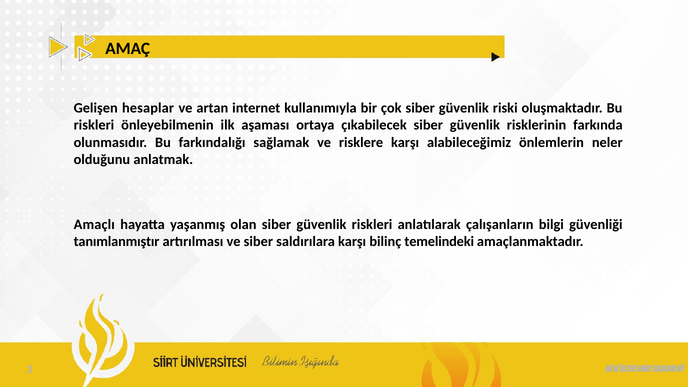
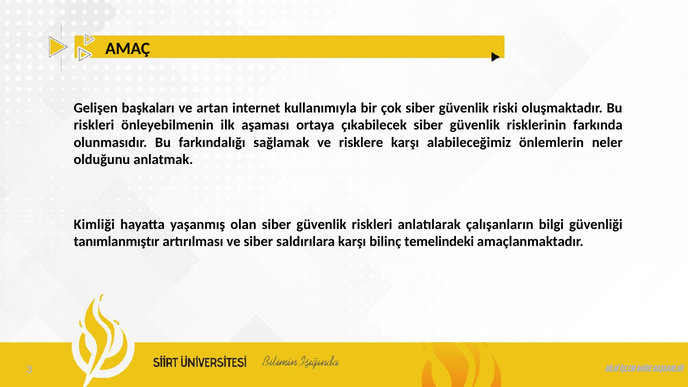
hesaplar: hesaplar -> başkaları
Amaçlı: Amaçlı -> Kimliği
